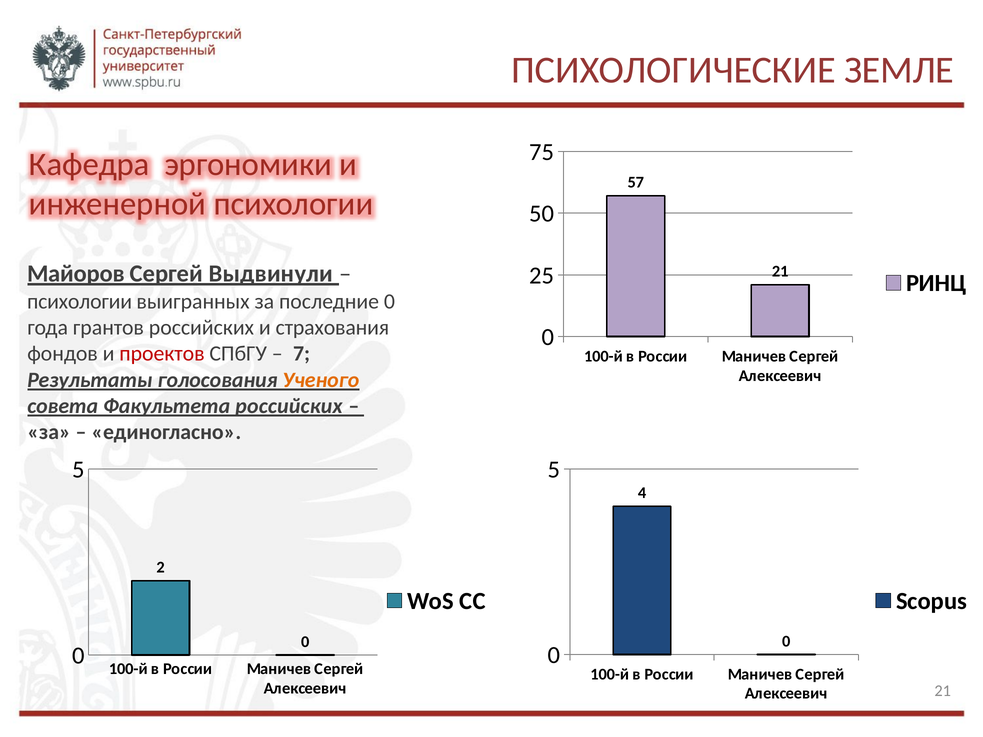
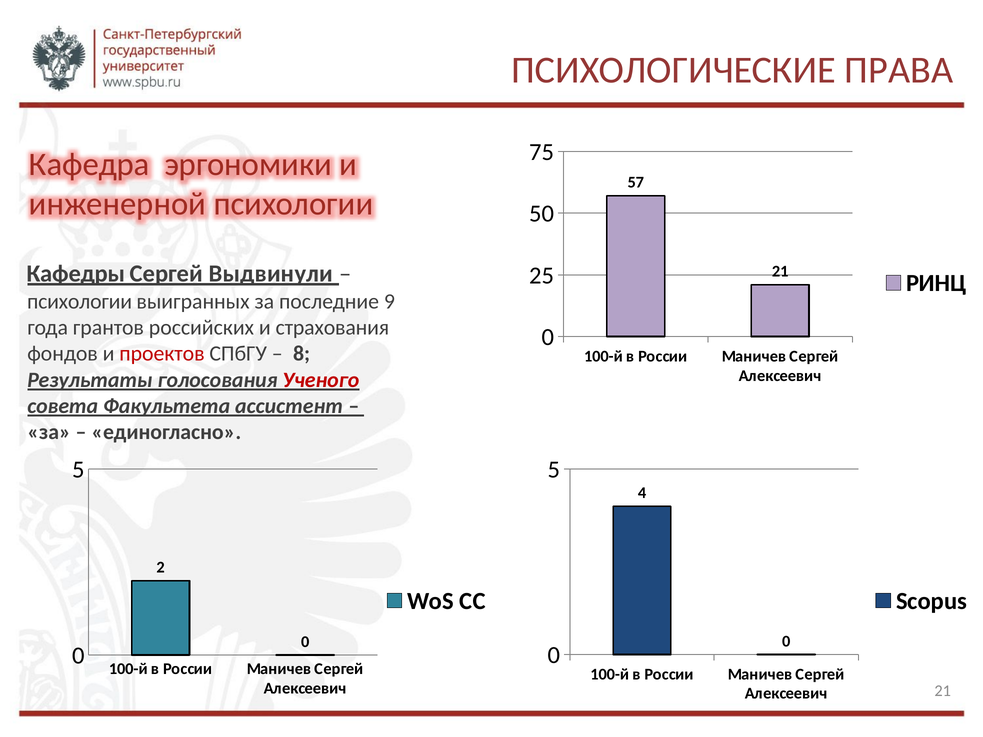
ЗЕМЛЕ: ЗЕМЛЕ -> ПРАВА
Майоров: Майоров -> Кафедры
последние 0: 0 -> 9
7: 7 -> 8
Ученого colour: orange -> red
Факультета российских: российских -> ассистент
